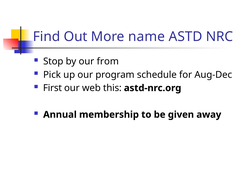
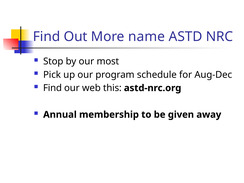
from: from -> most
First at (52, 88): First -> Find
